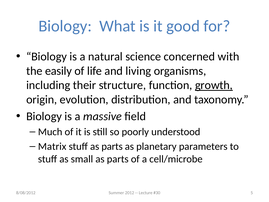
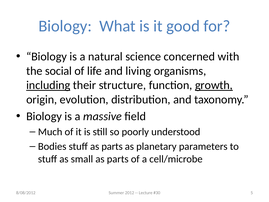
easily: easily -> social
including underline: none -> present
Matrix: Matrix -> Bodies
